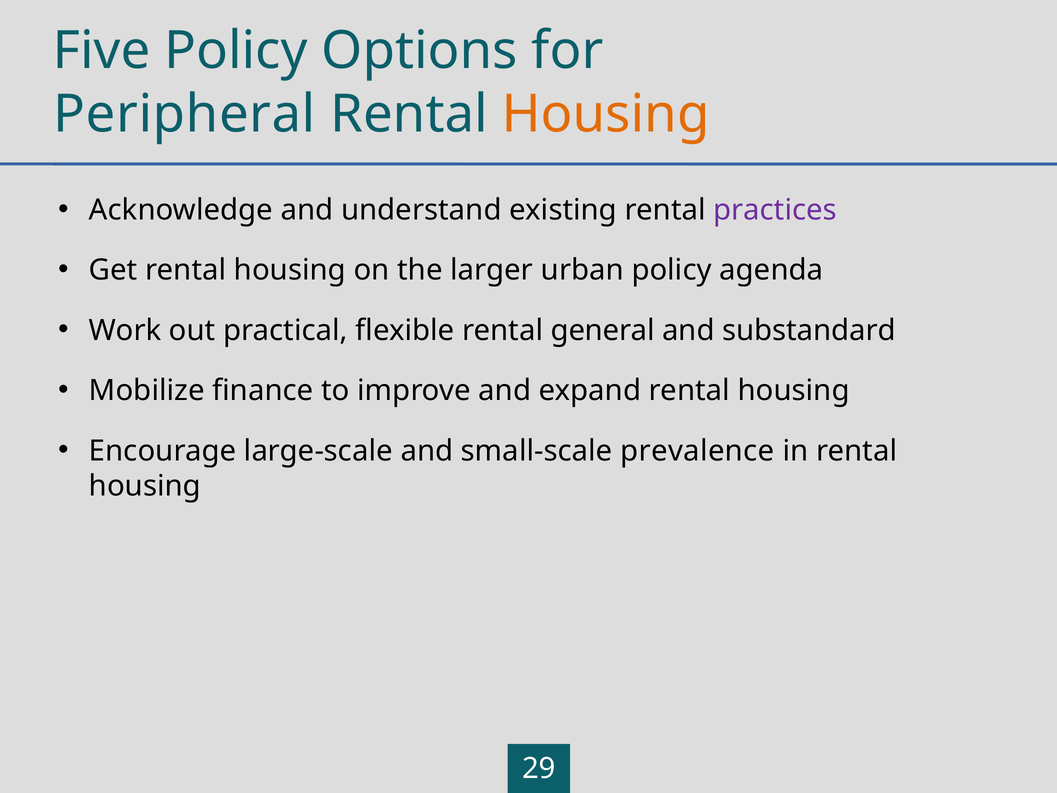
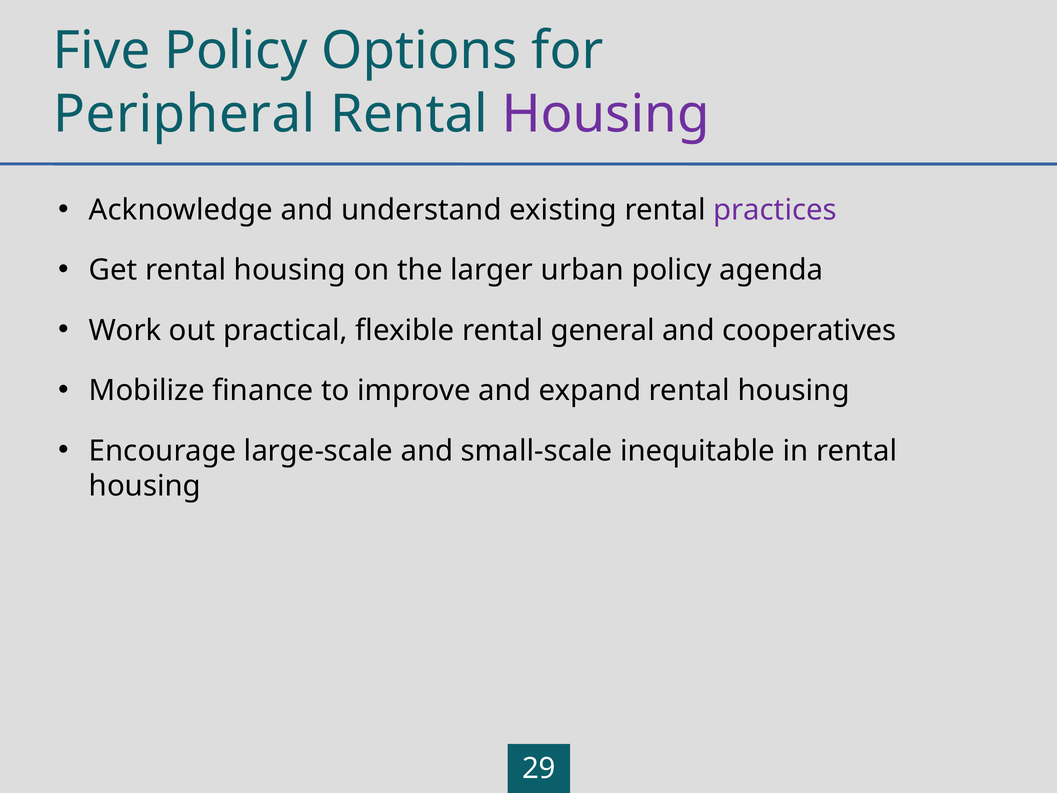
Housing at (606, 114) colour: orange -> purple
substandard: substandard -> cooperatives
prevalence: prevalence -> inequitable
